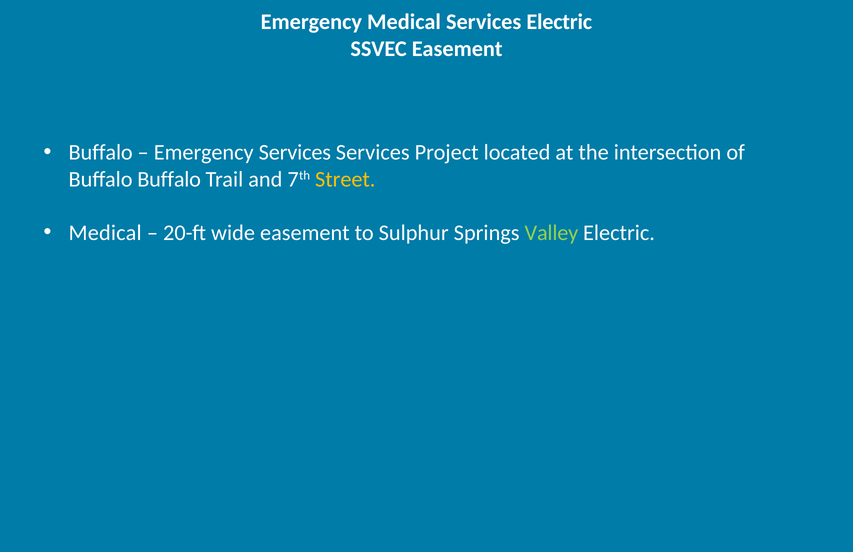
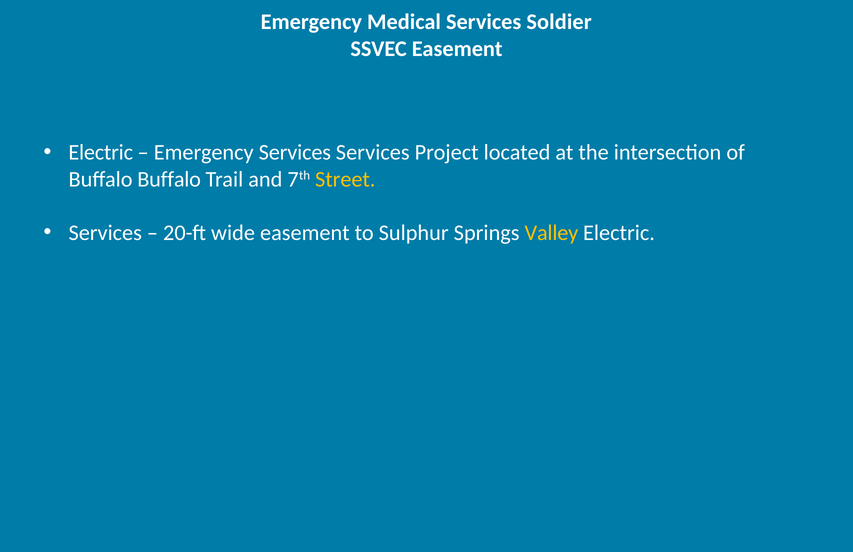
Services Electric: Electric -> Soldier
Buffalo at (101, 152): Buffalo -> Electric
Medical at (105, 233): Medical -> Services
Valley colour: light green -> yellow
